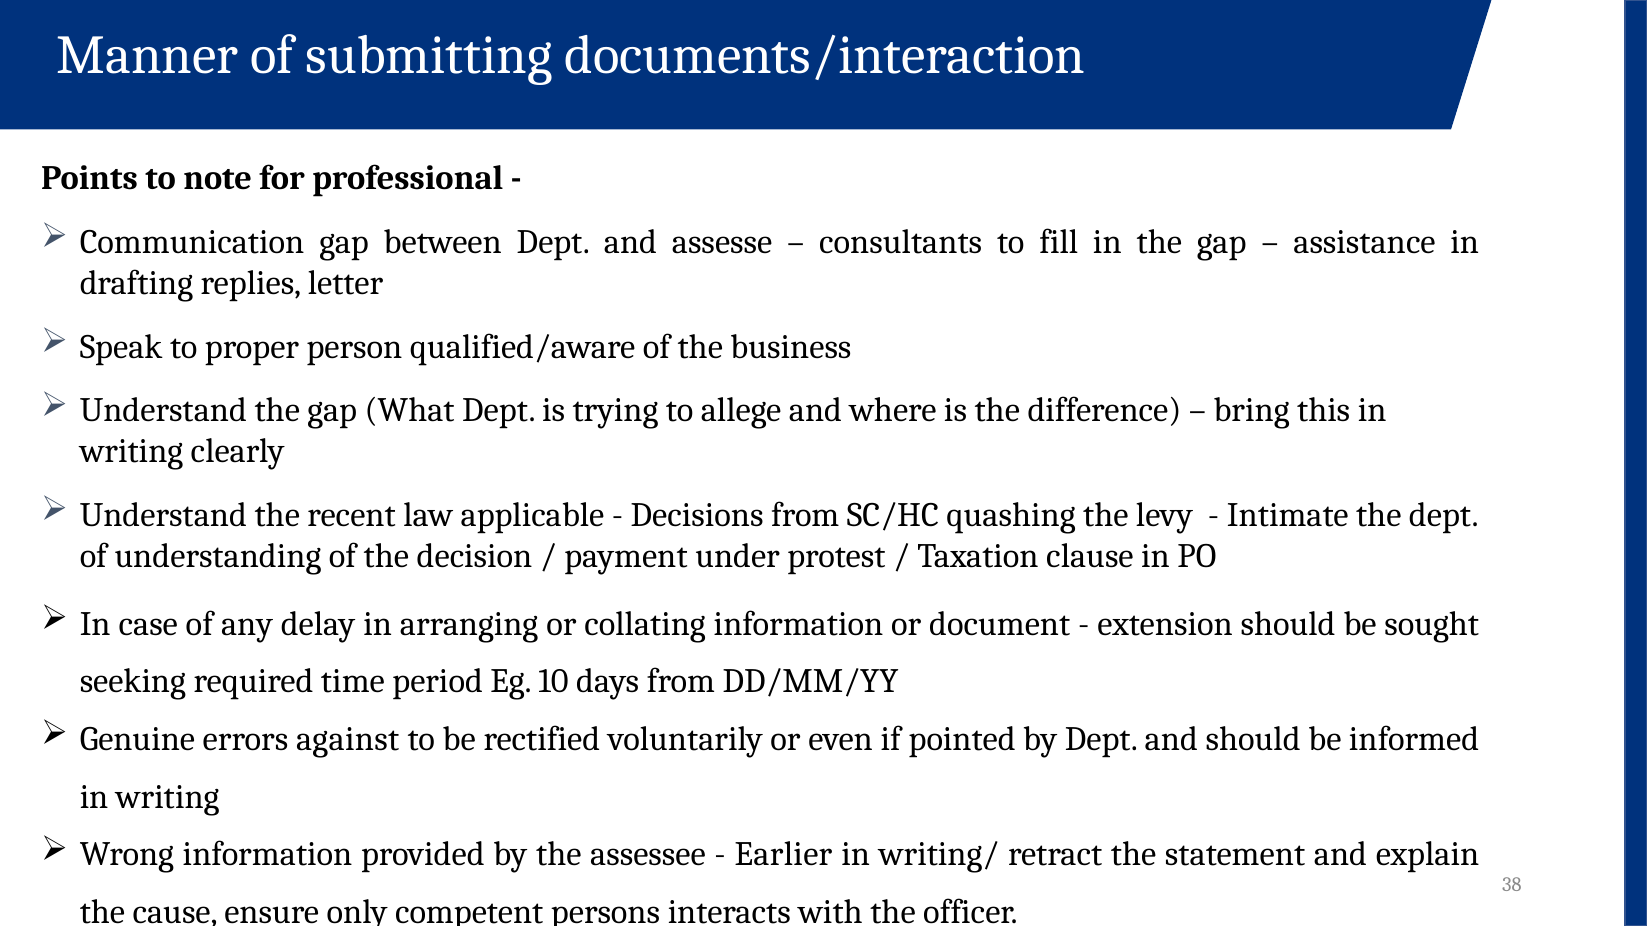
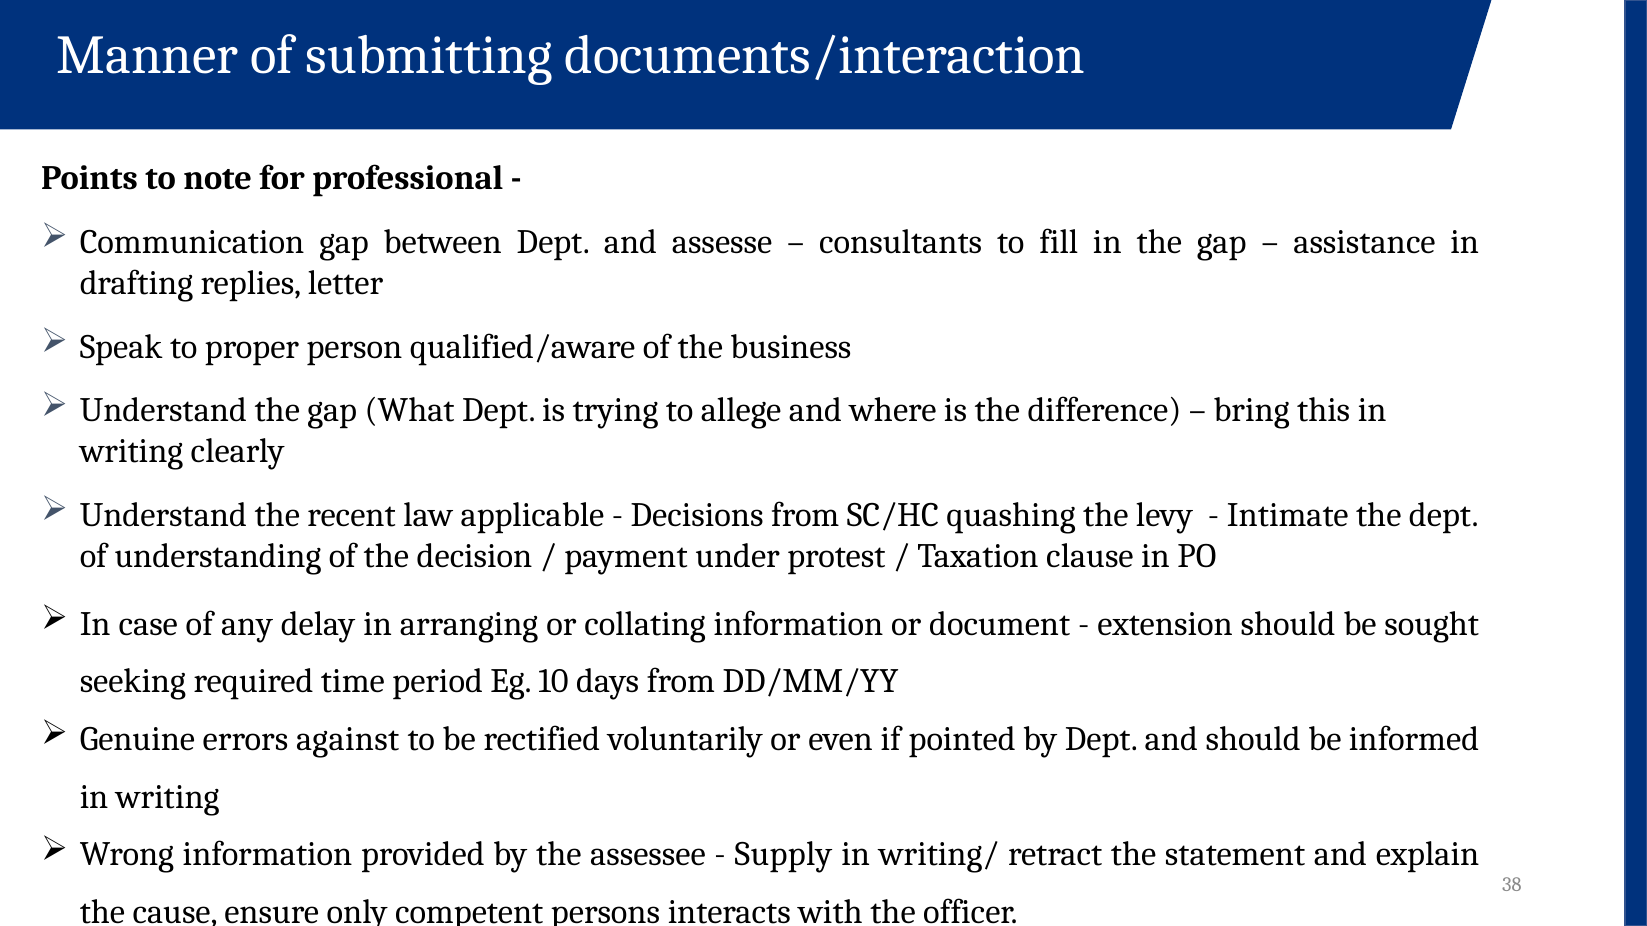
Earlier: Earlier -> Supply
